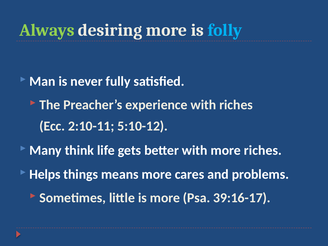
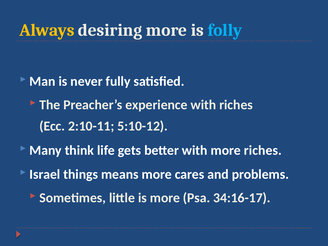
Always colour: light green -> yellow
Helps: Helps -> Israel
39:16-17: 39:16-17 -> 34:16-17
